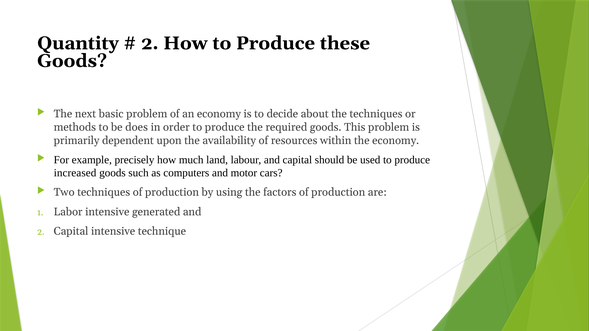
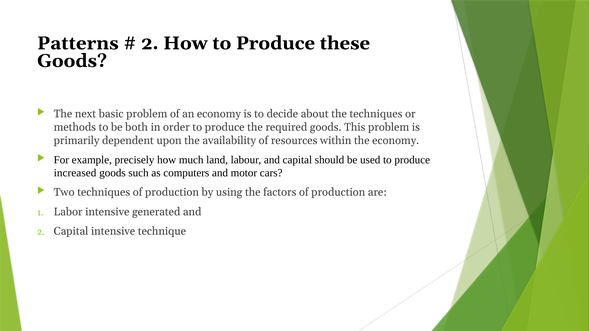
Quantity: Quantity -> Patterns
does: does -> both
